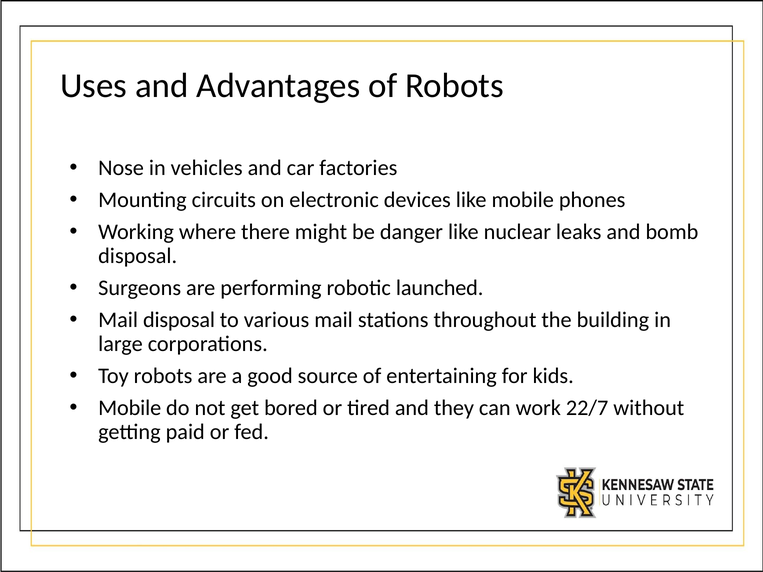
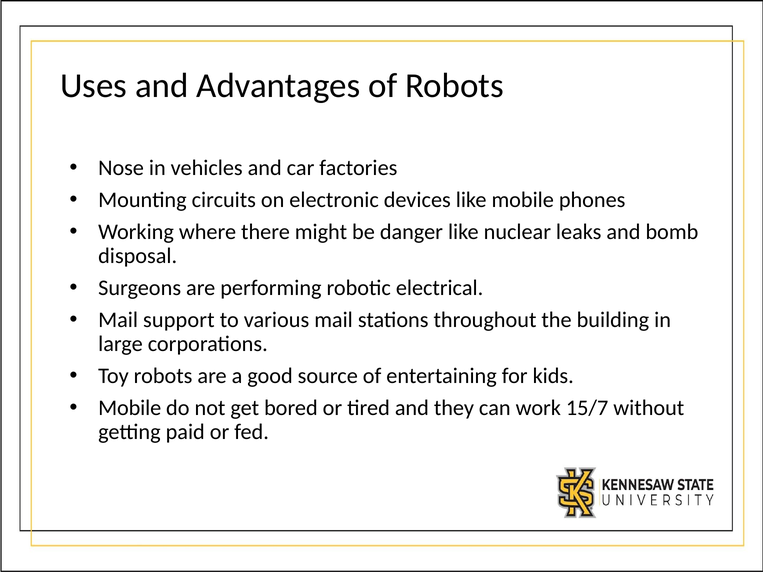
launched: launched -> electrical
Mail disposal: disposal -> support
22/7: 22/7 -> 15/7
